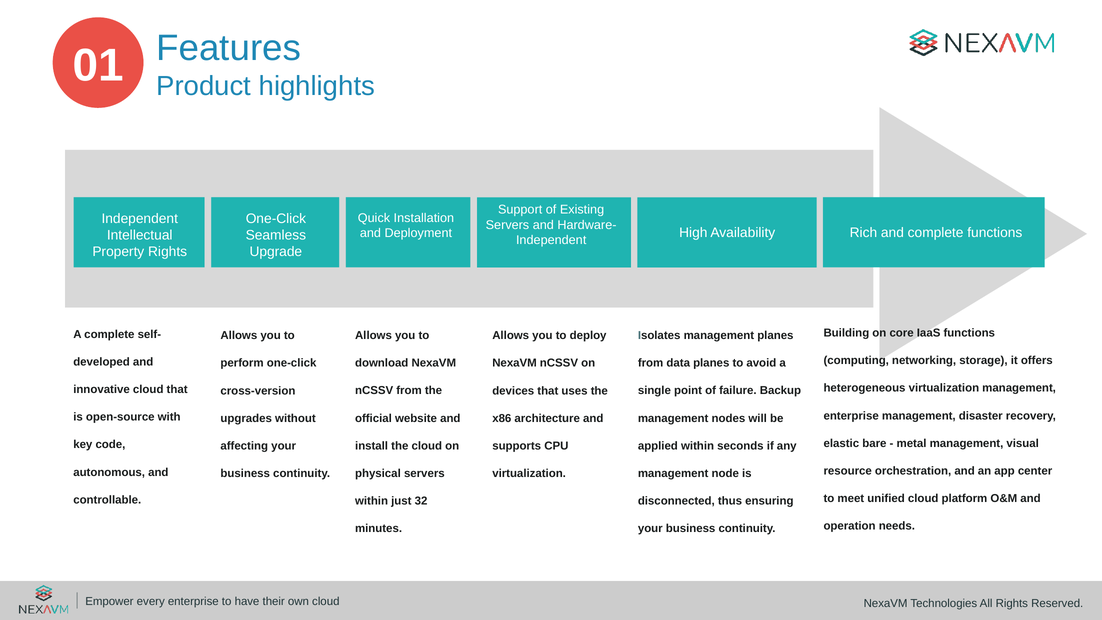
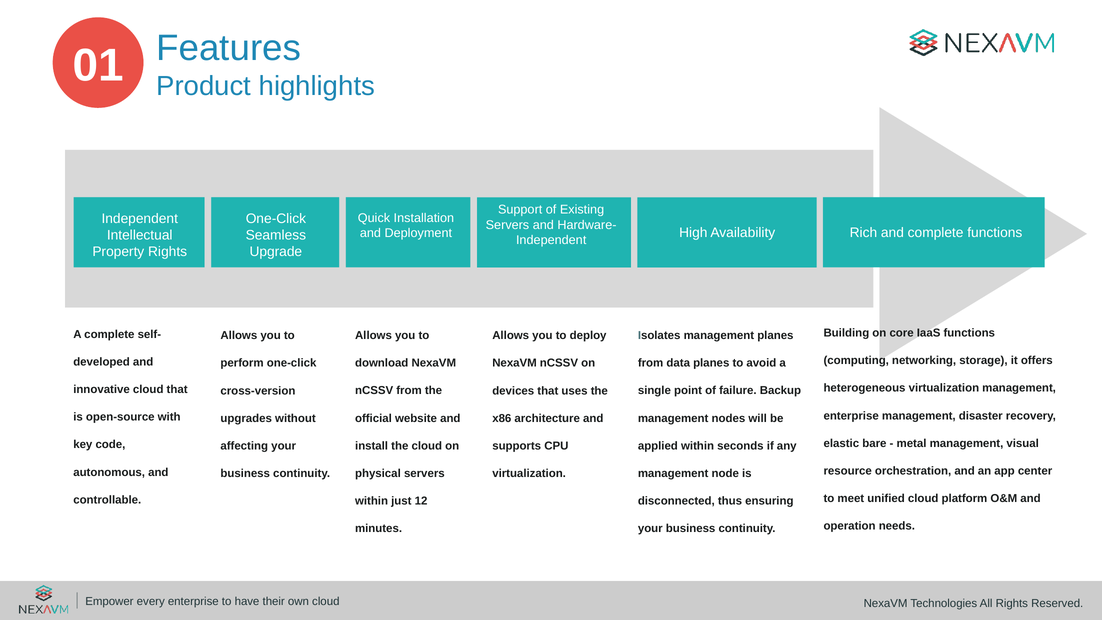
32: 32 -> 12
